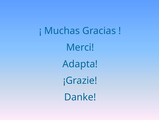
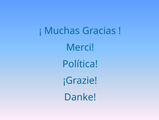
Adapta: Adapta -> Política
